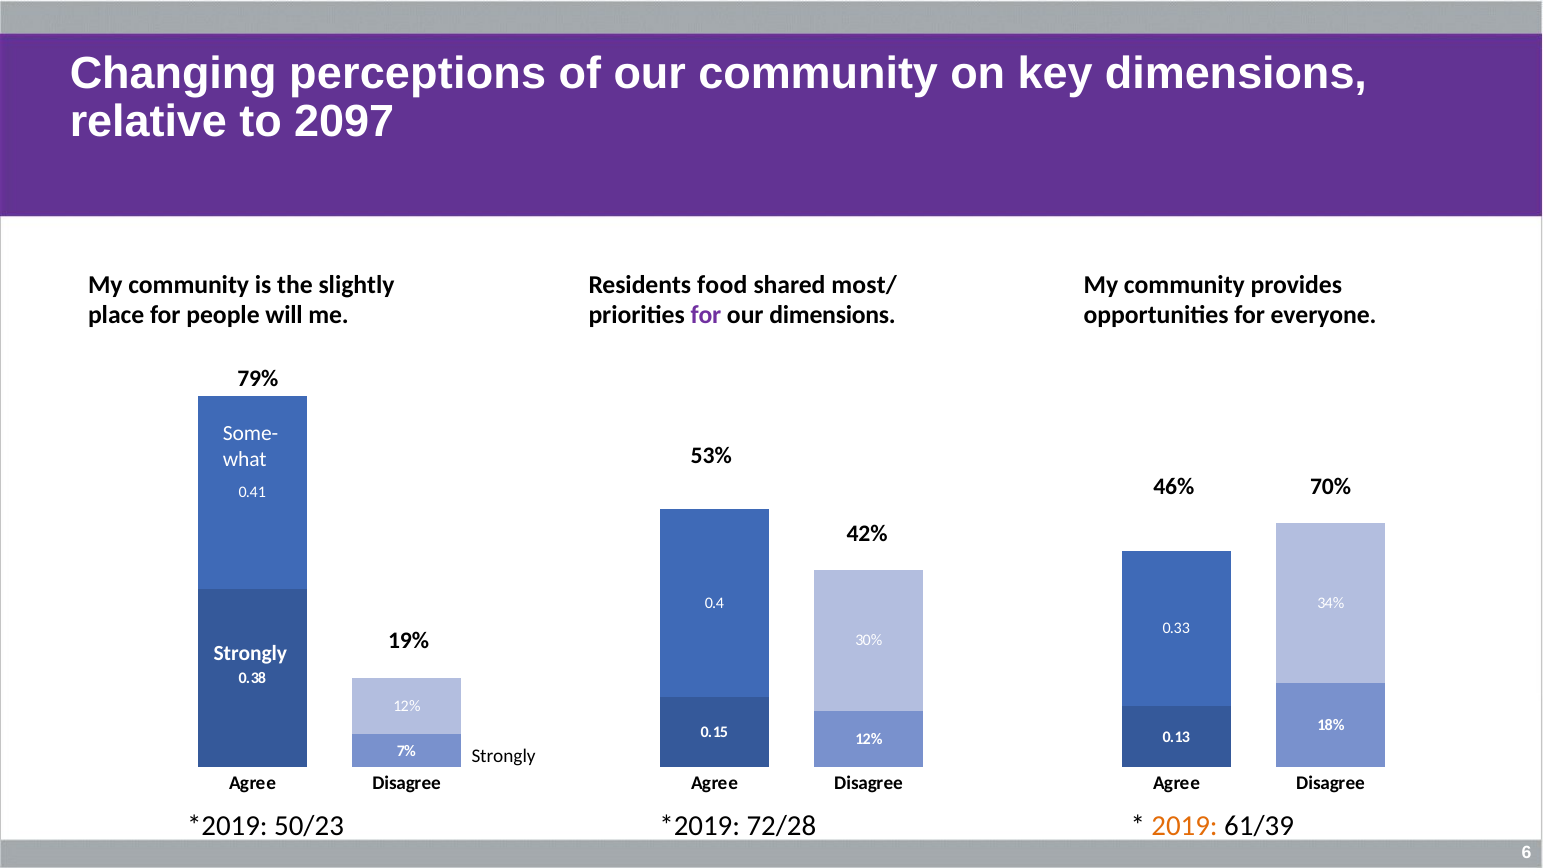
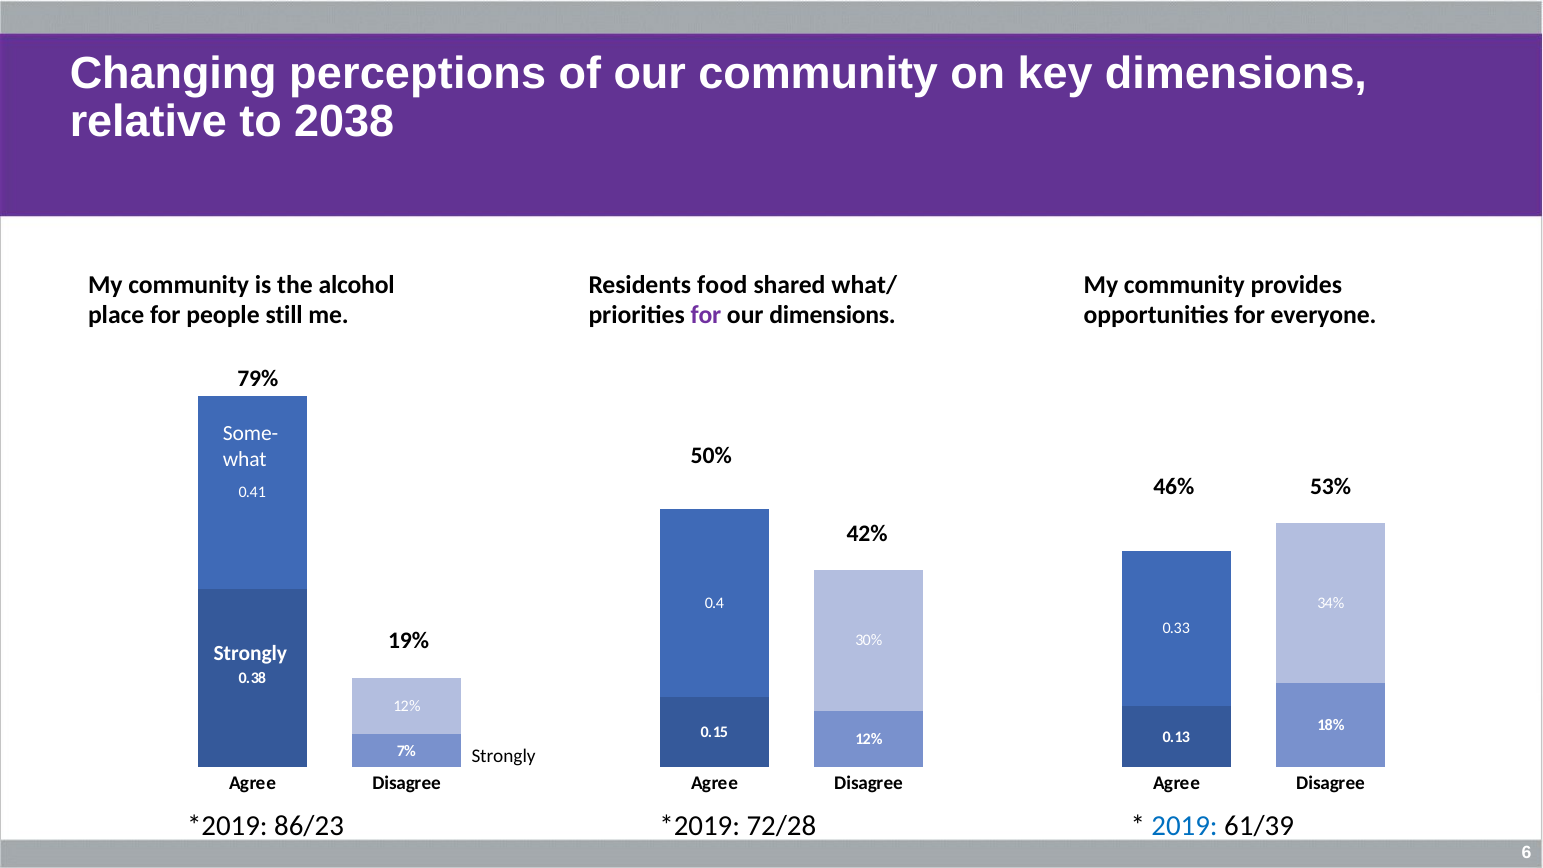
2097: 2097 -> 2038
slightly: slightly -> alcohol
most/: most/ -> what/
will: will -> still
53%: 53% -> 50%
70%: 70% -> 53%
50/23: 50/23 -> 86/23
2019 colour: orange -> blue
